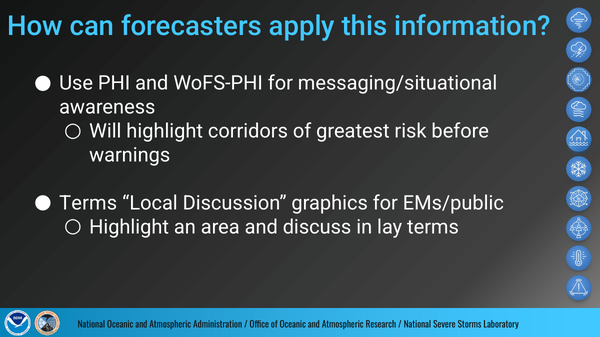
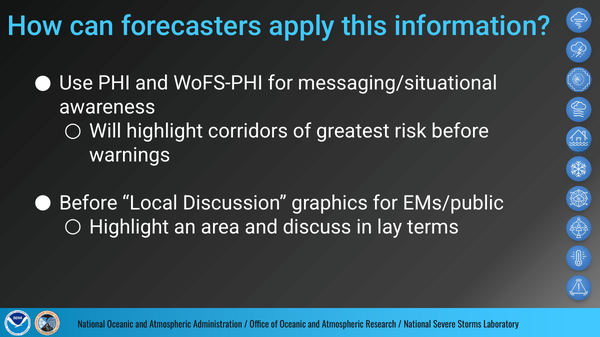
Terms at (88, 203): Terms -> Before
